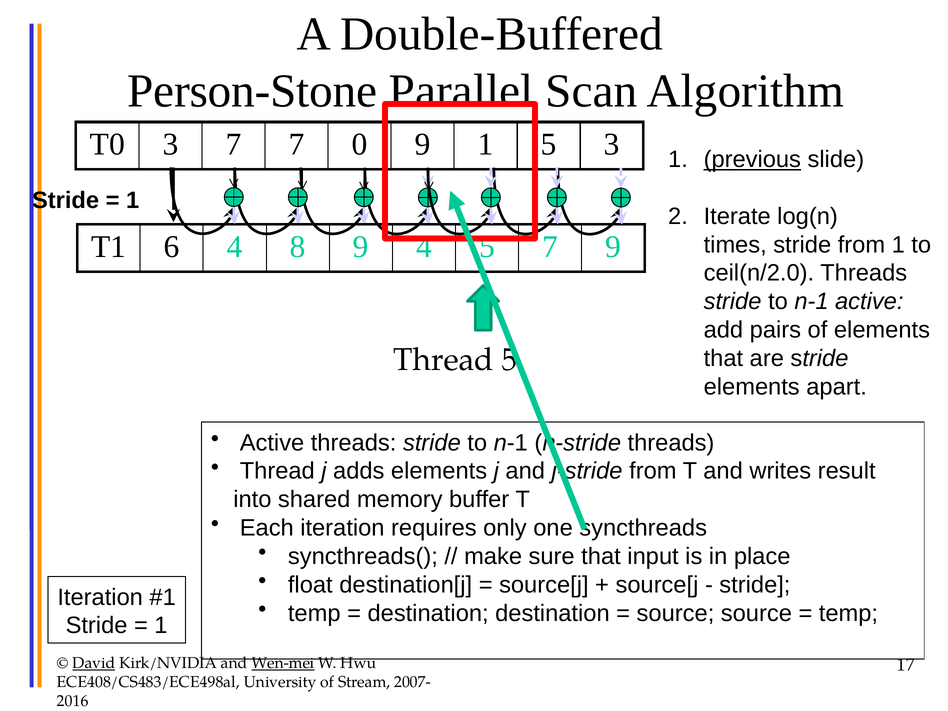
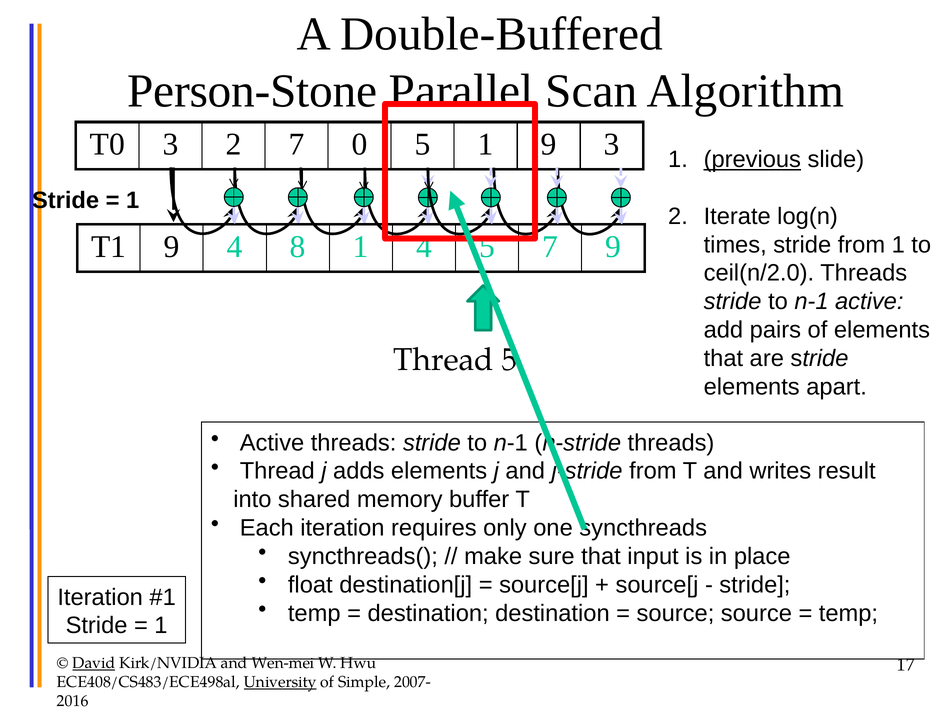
3 7: 7 -> 2
0 9: 9 -> 5
1 5: 5 -> 9
T1 6: 6 -> 9
8 9: 9 -> 1
Wen-mei underline: present -> none
University underline: none -> present
Stream: Stream -> Simple
